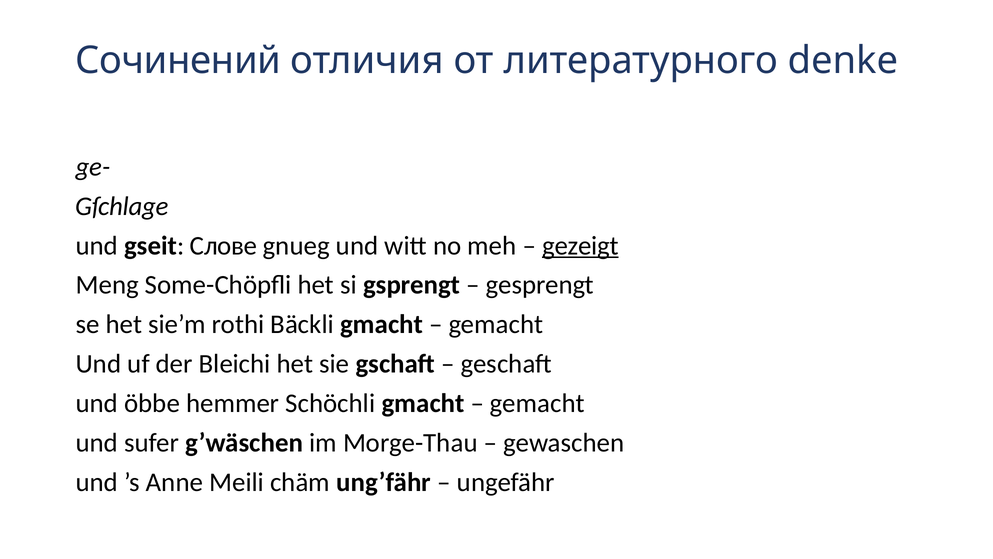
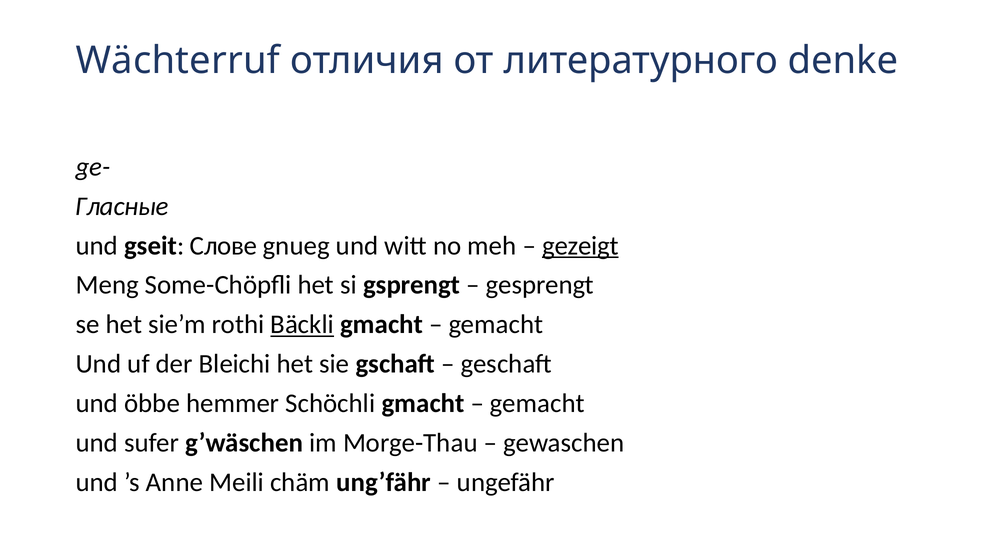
Сочинений: Сочинений -> Wächterruf
Gſchlage: Gſchlage -> Гласные
Bäckli underline: none -> present
